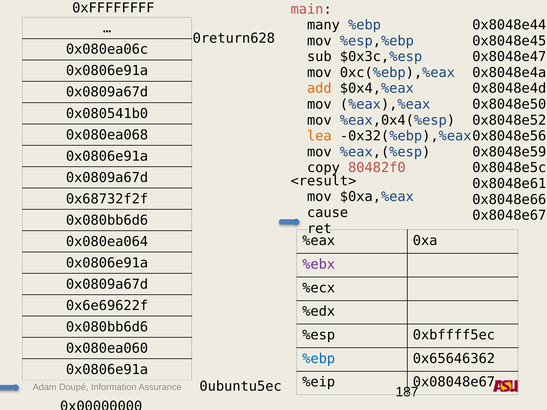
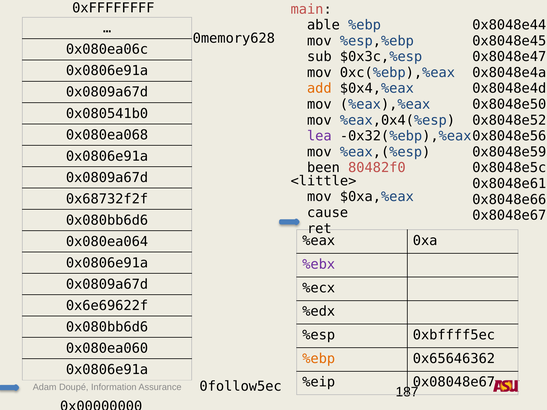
many: many -> able
0return628: 0return628 -> 0memory628
lea colour: orange -> purple
copy: copy -> been
<result>: <result> -> <little>
%ebp at (319, 359) colour: blue -> orange
0ubuntu5ec: 0ubuntu5ec -> 0follow5ec
